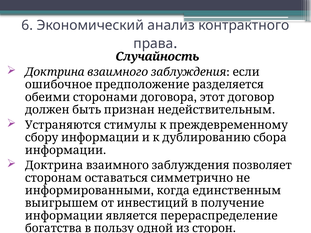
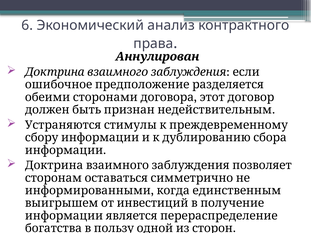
Случайность: Случайность -> Аннулирован
